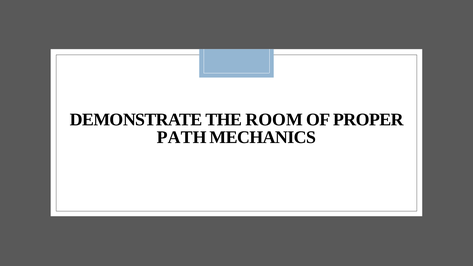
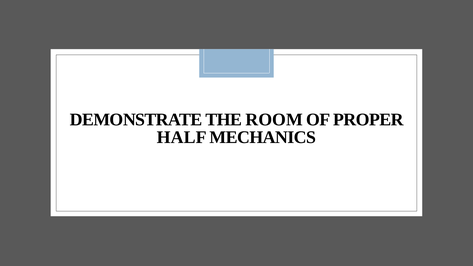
PATH: PATH -> HALF
